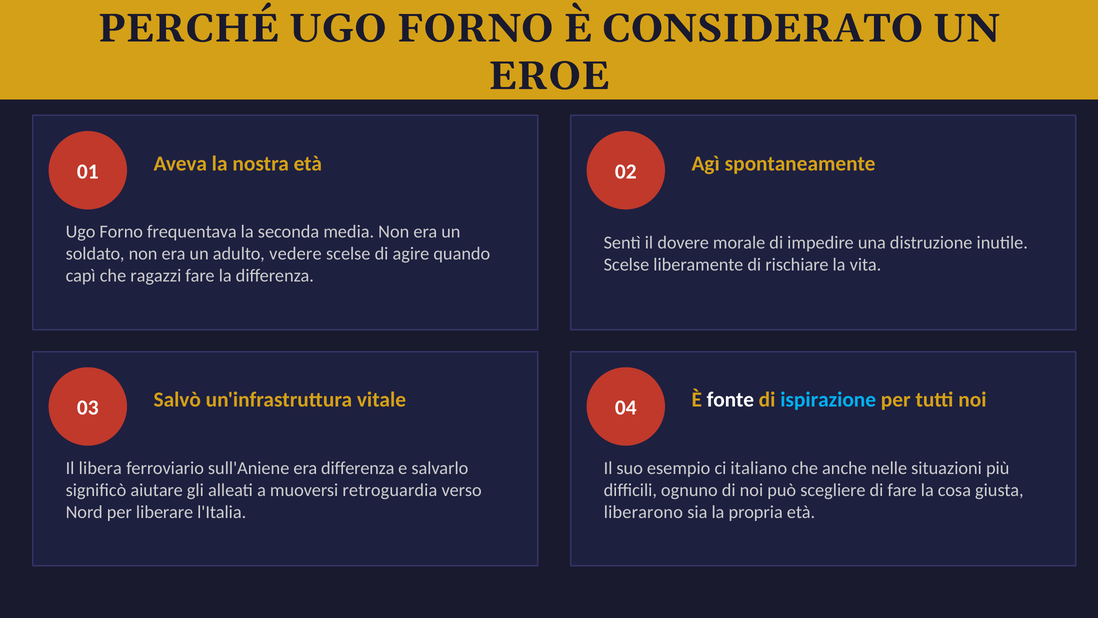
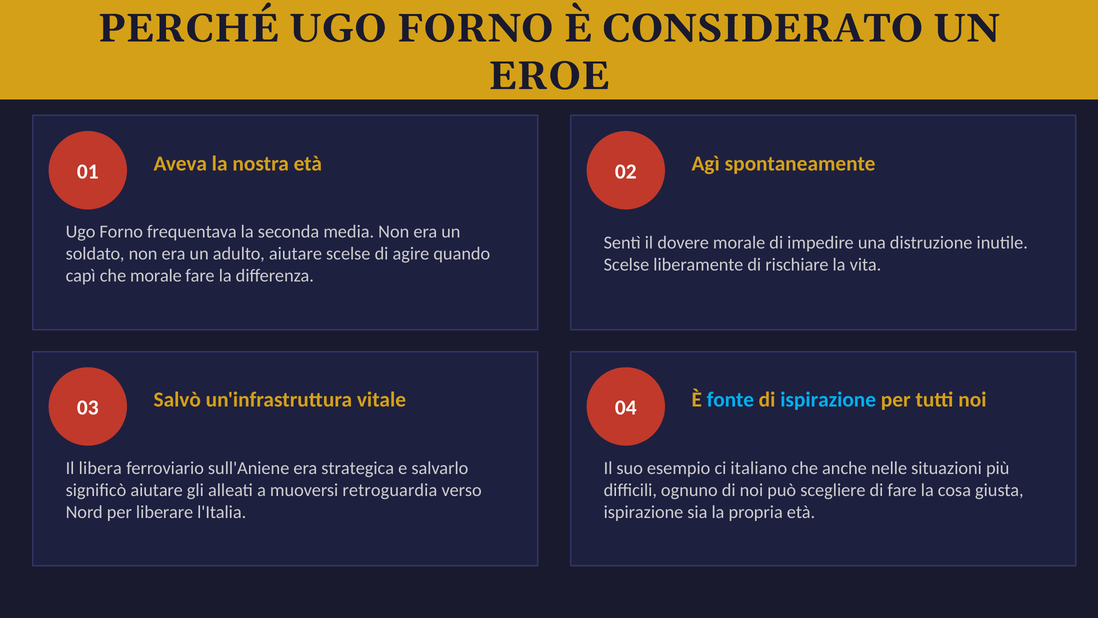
adulto vedere: vedere -> aiutare
che ragazzi: ragazzi -> morale
fonte colour: white -> light blue
era differenza: differenza -> strategica
liberarono at (643, 512): liberarono -> ispirazione
